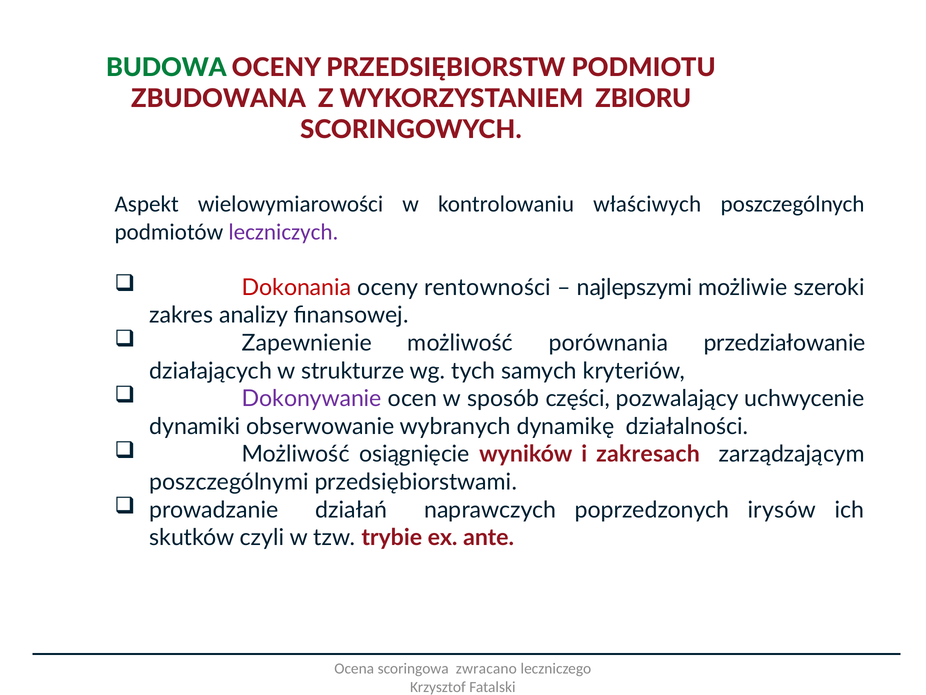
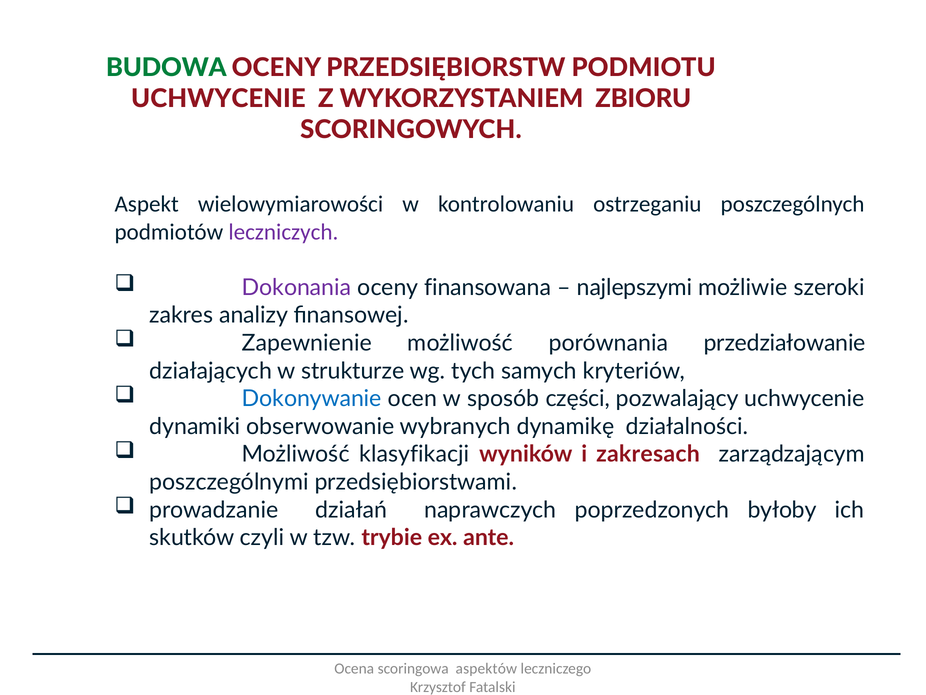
ZBUDOWANA at (218, 99): ZBUDOWANA -> UCHWYCENIE
właściwych: właściwych -> ostrzeganiu
Dokonania colour: red -> purple
rentowności: rentowności -> finansowana
Dokonywanie colour: purple -> blue
osiągnięcie: osiągnięcie -> klasyfikacji
irysów: irysów -> byłoby
zwracano: zwracano -> aspektów
